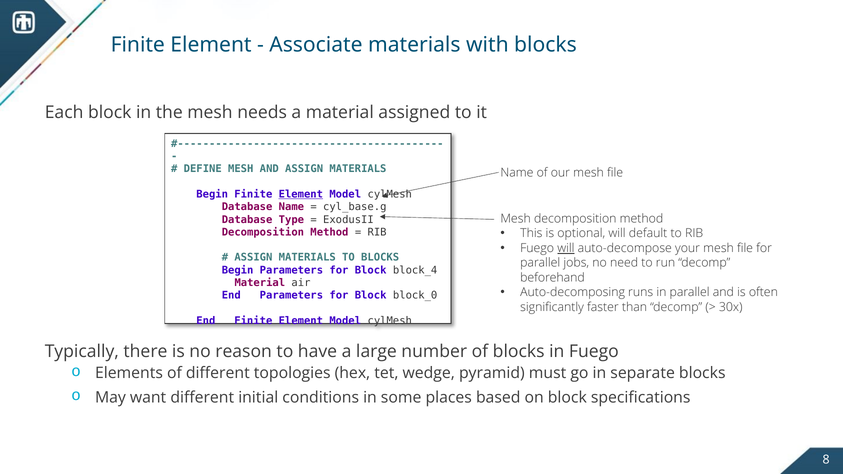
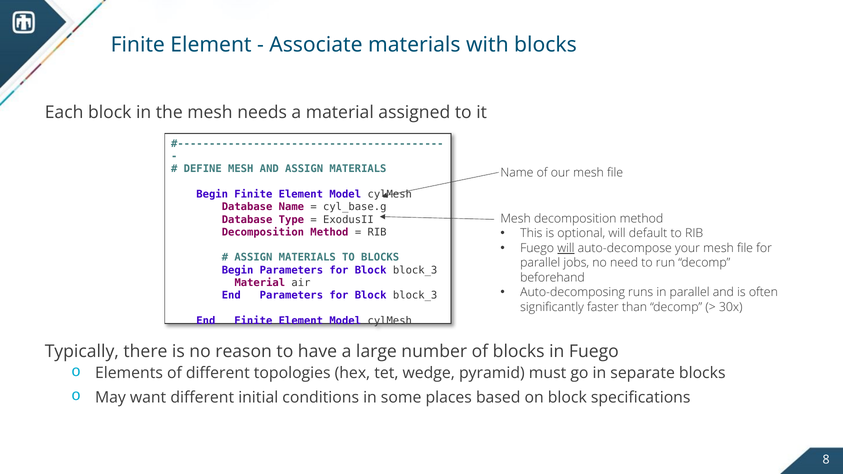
Element at (301, 194) underline: present -> none
block_4 at (415, 270): block_4 -> block_3
block_0 at (415, 295): block_0 -> block_3
